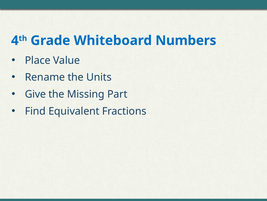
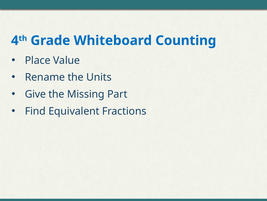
Numbers: Numbers -> Counting
